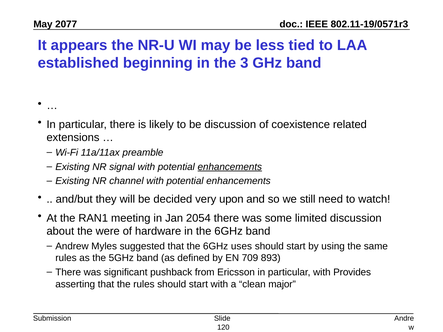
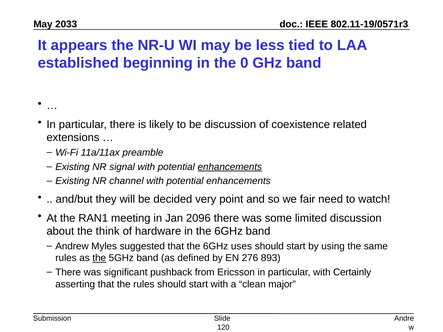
2077: 2077 -> 2033
3: 3 -> 0
upon: upon -> point
still: still -> fair
2054: 2054 -> 2096
were: were -> think
the at (99, 258) underline: none -> present
709: 709 -> 276
Provides: Provides -> Certainly
